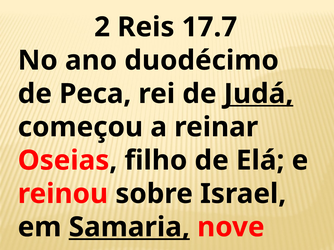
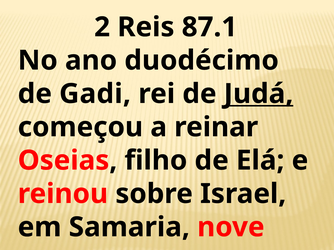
17.7: 17.7 -> 87.1
Peca: Peca -> Gadi
Samaria underline: present -> none
